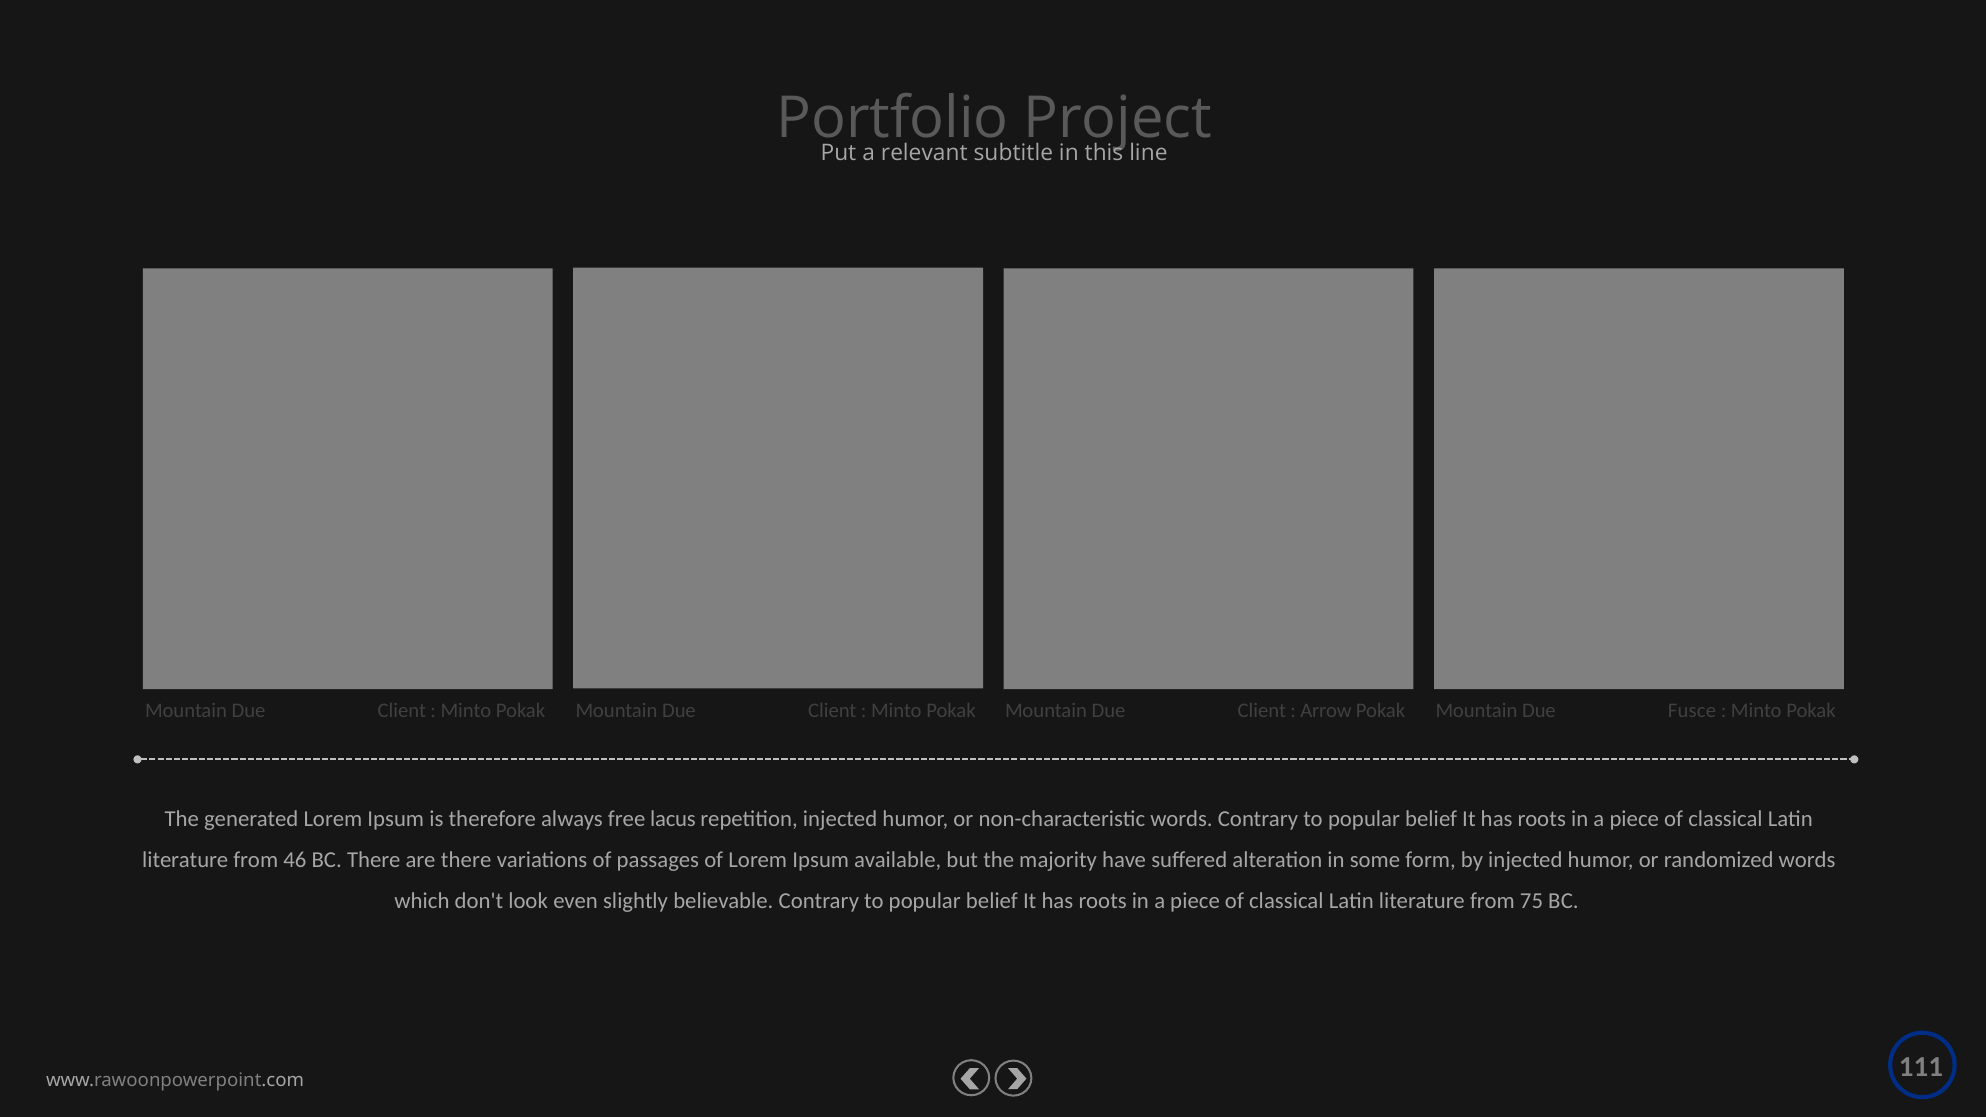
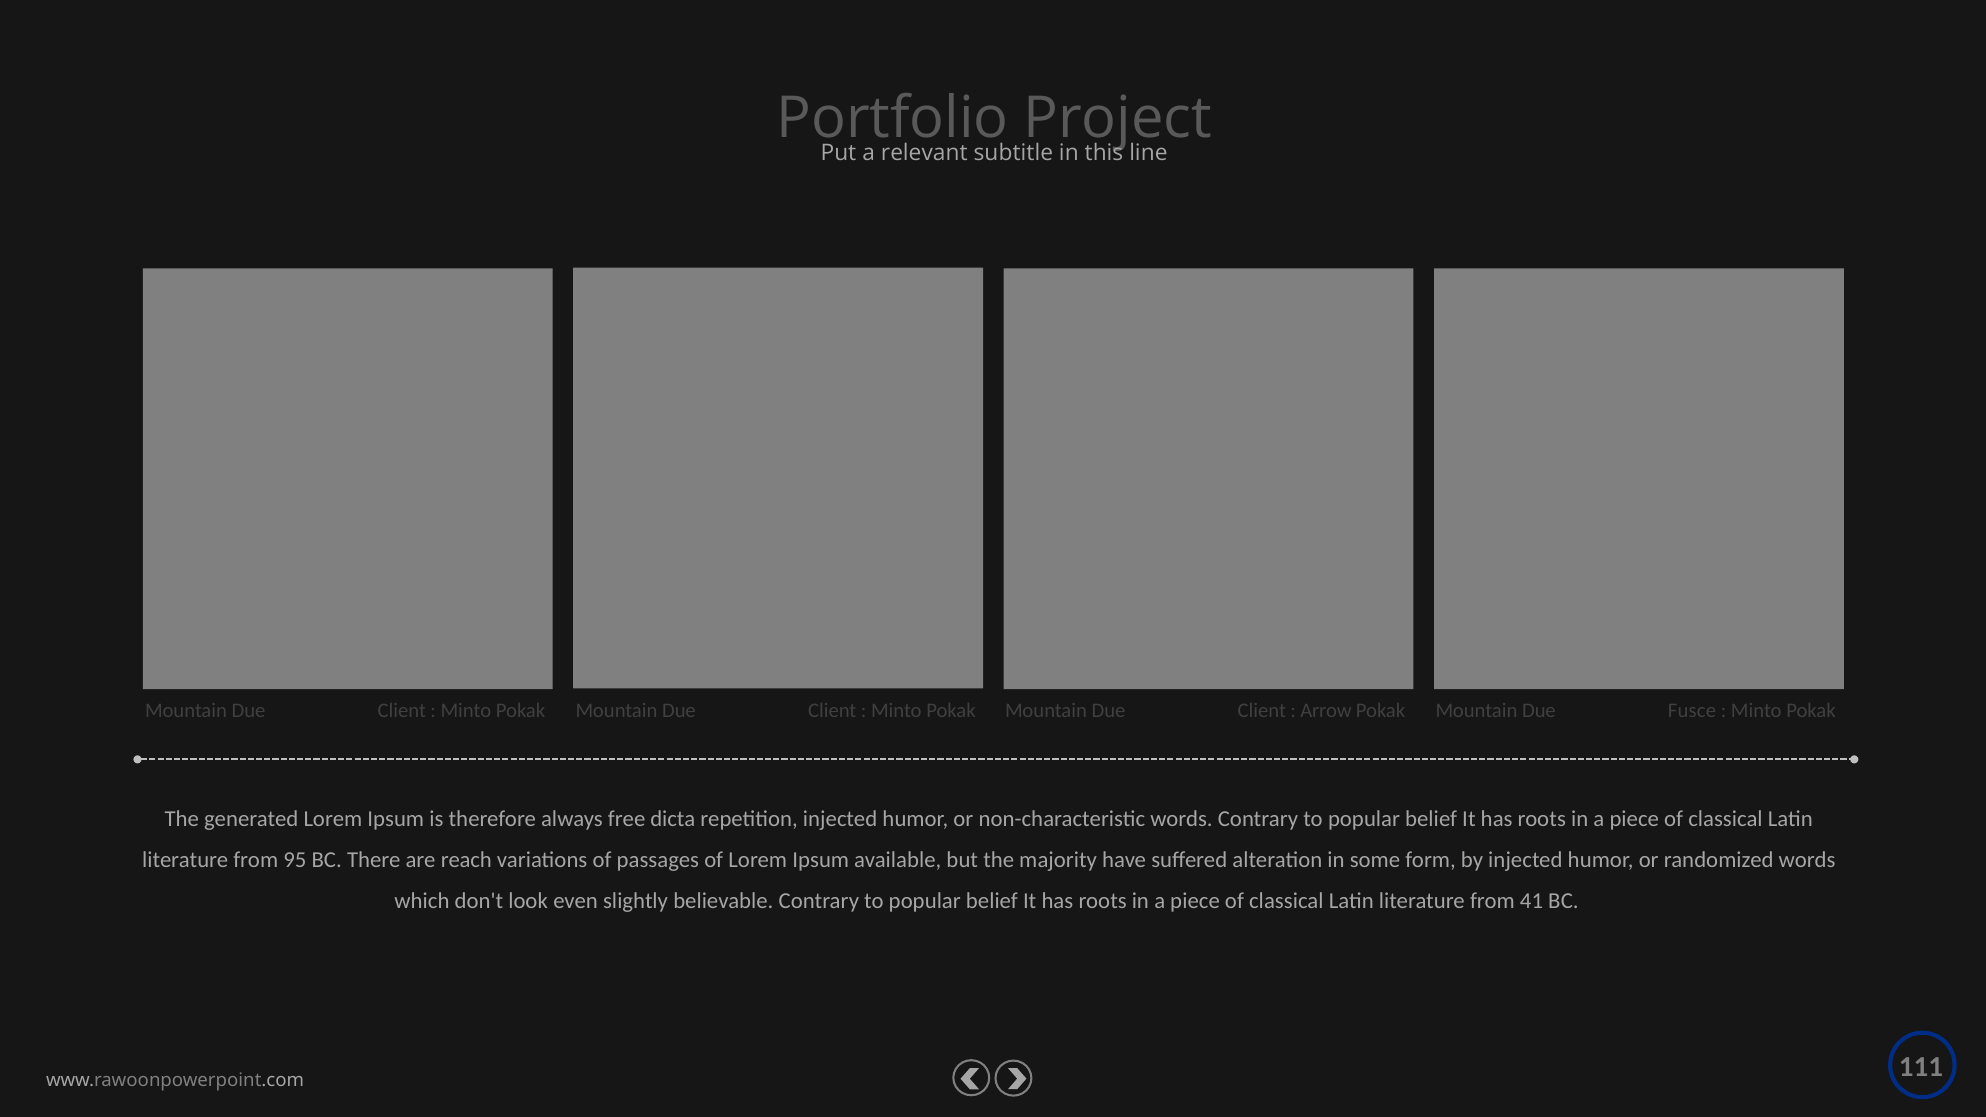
lacus: lacus -> dicta
46: 46 -> 95
are there: there -> reach
75: 75 -> 41
